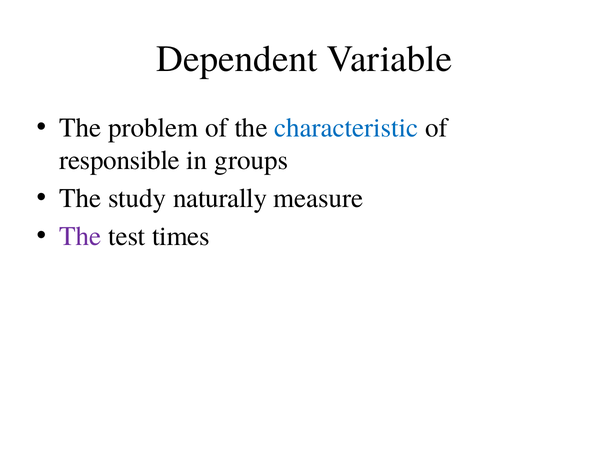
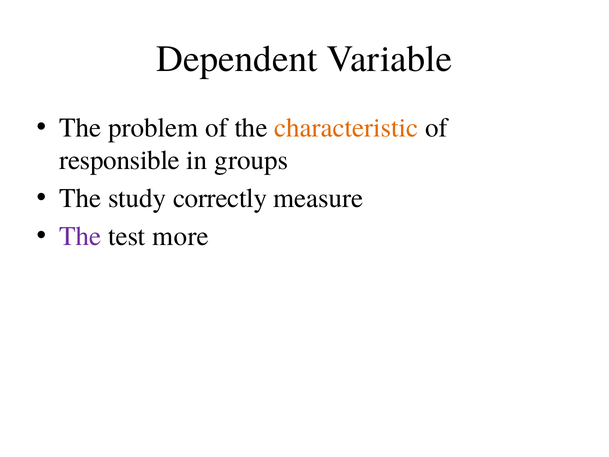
characteristic colour: blue -> orange
naturally: naturally -> correctly
times: times -> more
